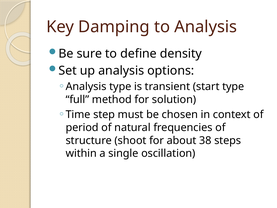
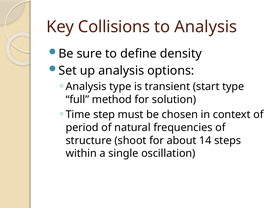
Damping: Damping -> Collisions
38: 38 -> 14
